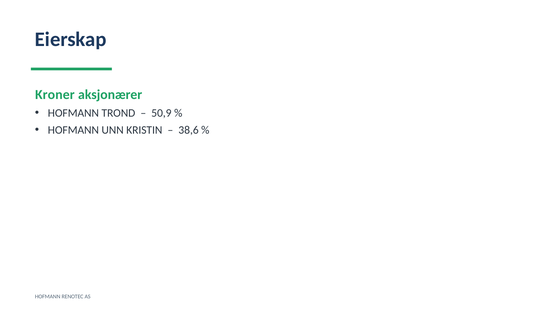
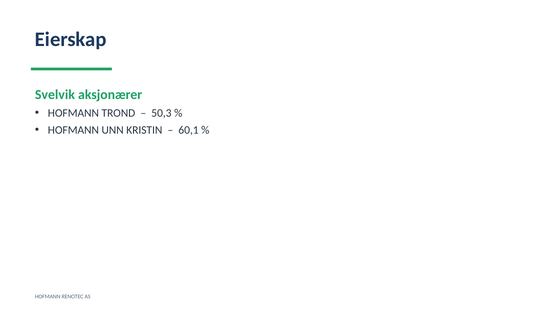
Kroner: Kroner -> Svelvik
50,9: 50,9 -> 50,3
38,6: 38,6 -> 60,1
